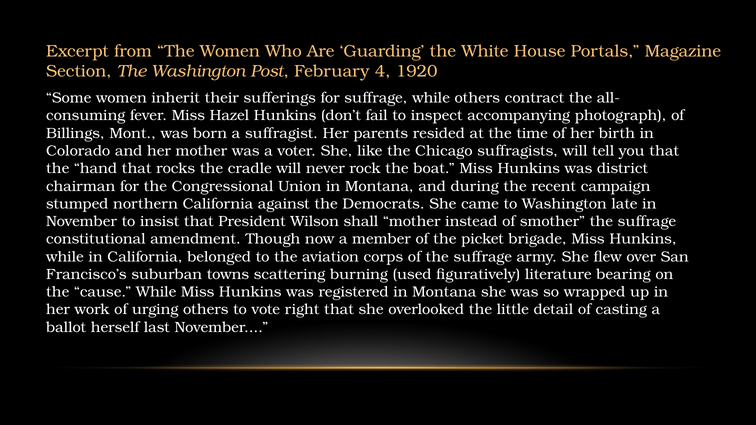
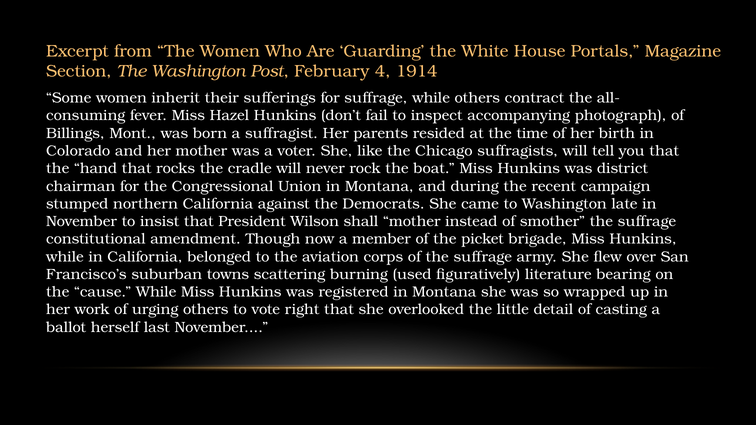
1920: 1920 -> 1914
